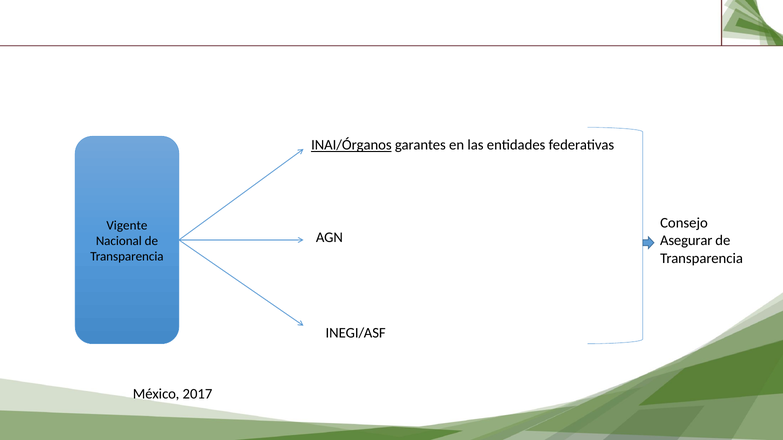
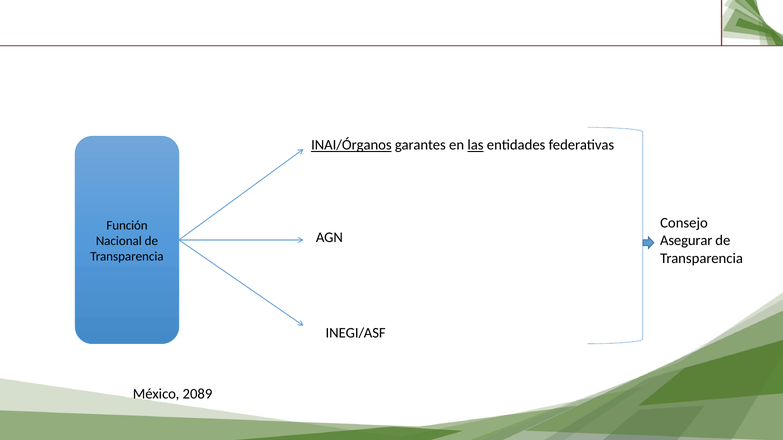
las underline: none -> present
Vigente: Vigente -> Función
2017: 2017 -> 2089
